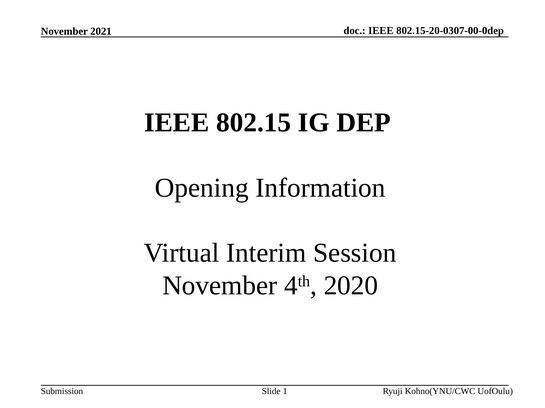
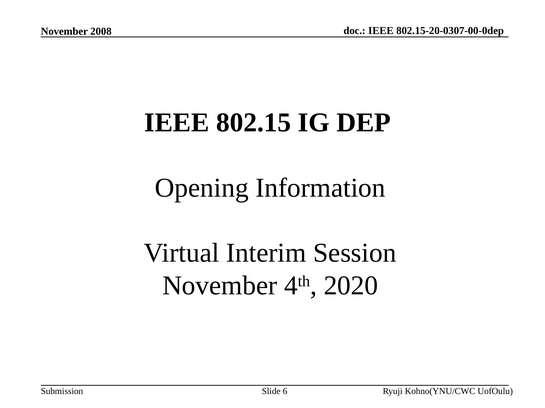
2021: 2021 -> 2008
1: 1 -> 6
